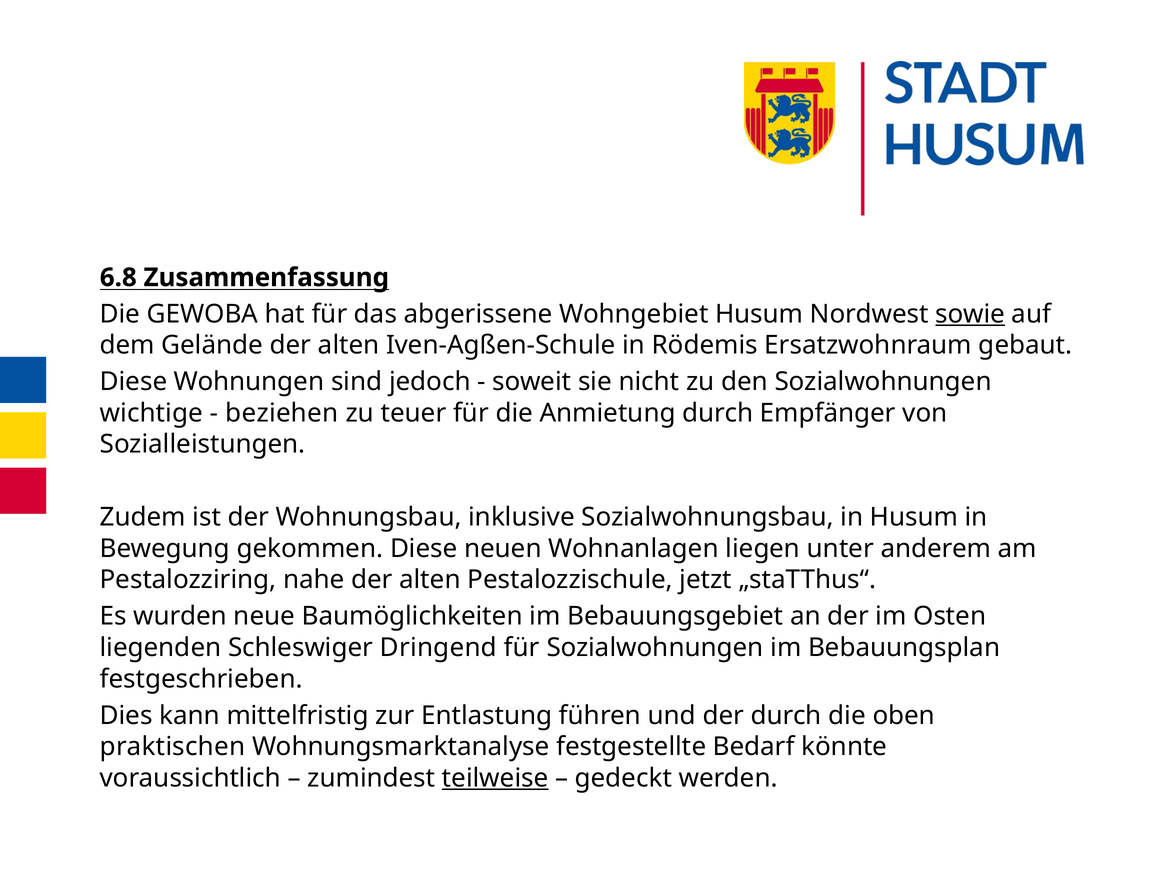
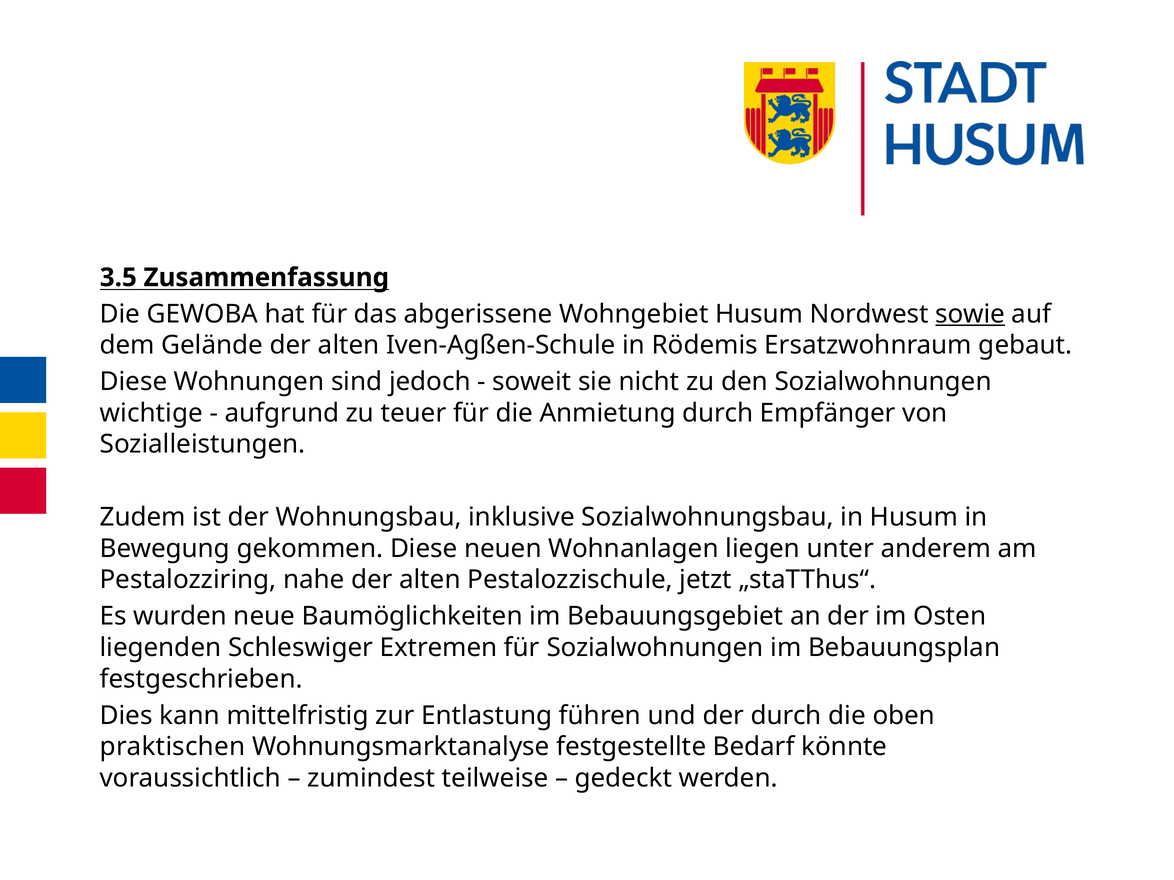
6.8: 6.8 -> 3.5
beziehen: beziehen -> aufgrund
Dringend: Dringend -> Extremen
teilweise underline: present -> none
